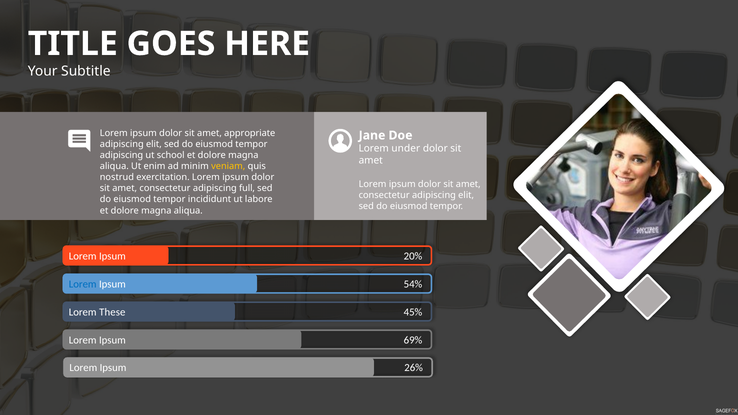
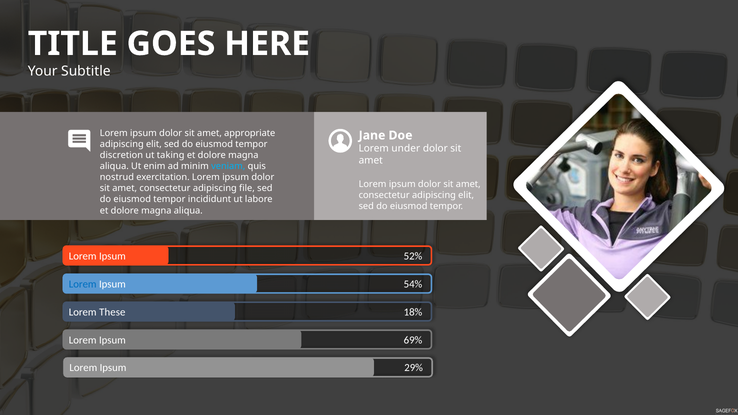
adipiscing at (121, 155): adipiscing -> discretion
school: school -> taking
veniam colour: yellow -> light blue
full: full -> file
20%: 20% -> 52%
45%: 45% -> 18%
26%: 26% -> 29%
